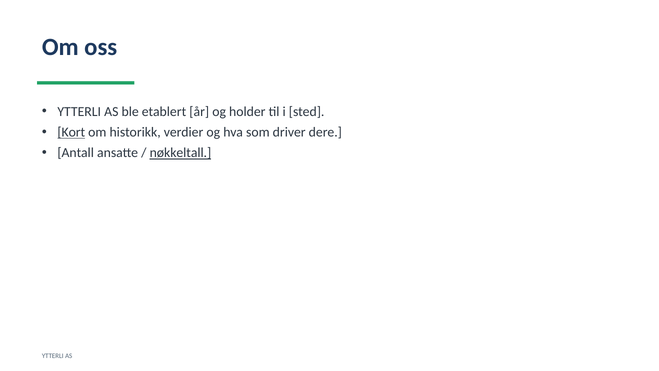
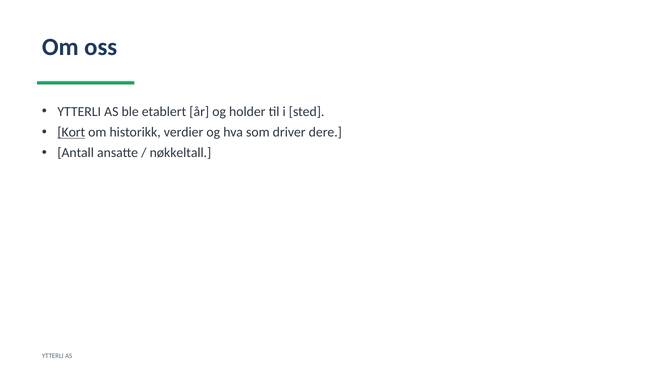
nøkkeltall underline: present -> none
